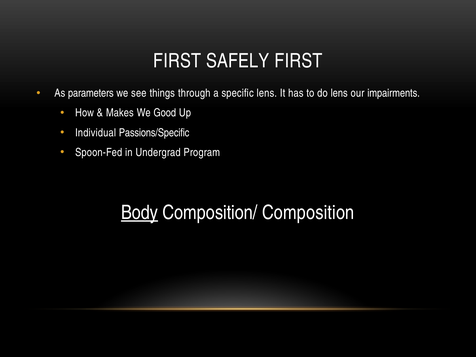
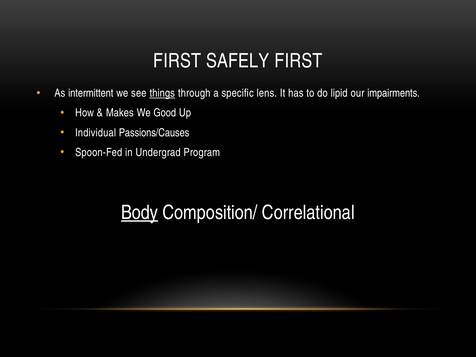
parameters: parameters -> intermittent
things underline: none -> present
do lens: lens -> lipid
Passions/Specific: Passions/Specific -> Passions/Causes
Composition: Composition -> Correlational
